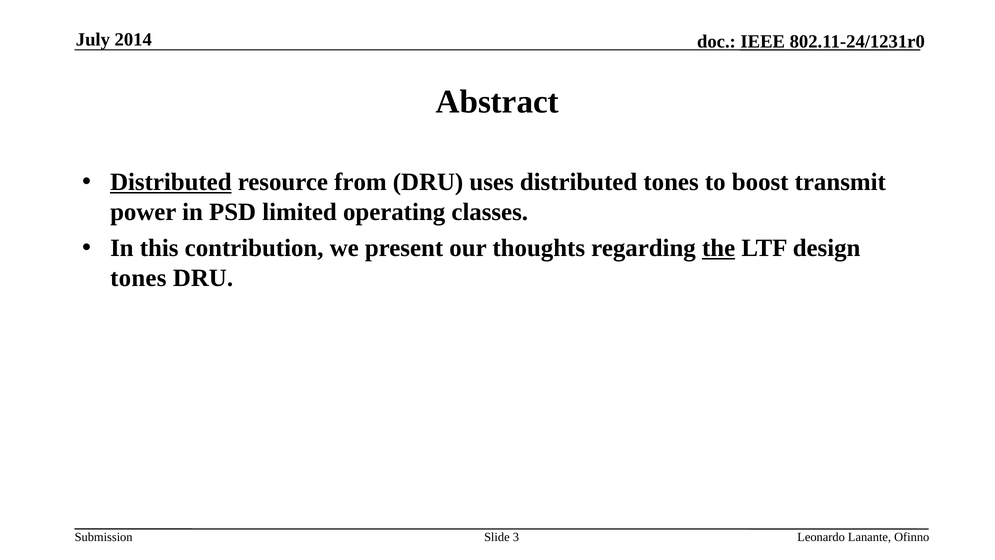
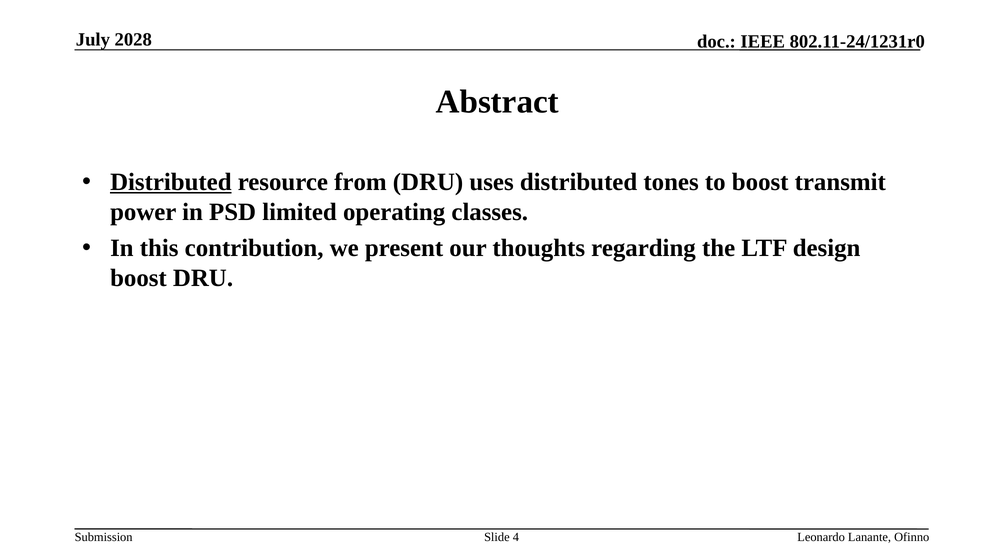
2014: 2014 -> 2028
the underline: present -> none
tones at (138, 278): tones -> boost
3: 3 -> 4
